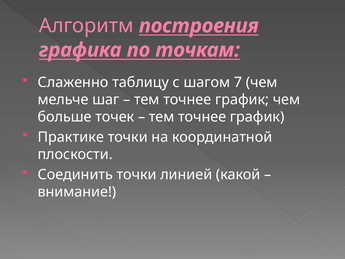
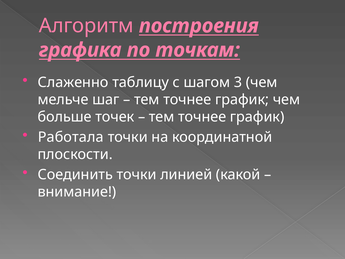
7: 7 -> 3
Практике: Практике -> Работала
